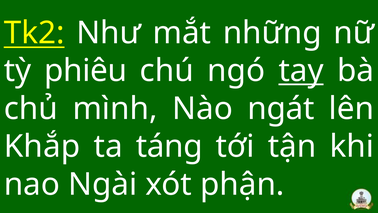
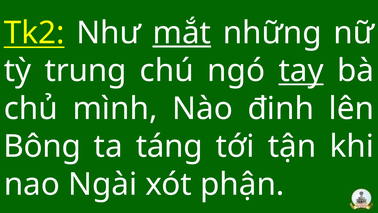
mắt underline: none -> present
phiêu: phiêu -> trung
ngát: ngát -> đinh
Khắp: Khắp -> Bông
